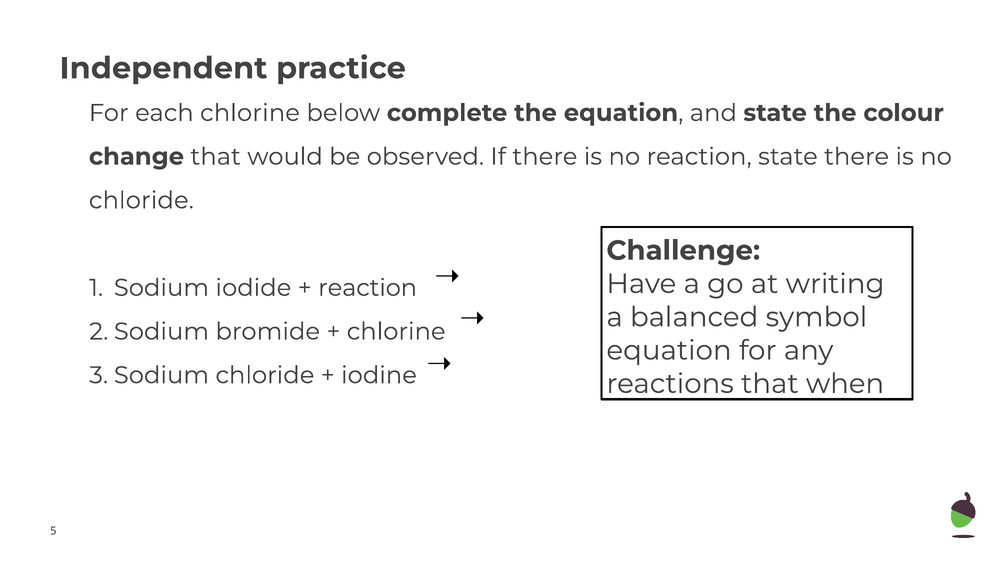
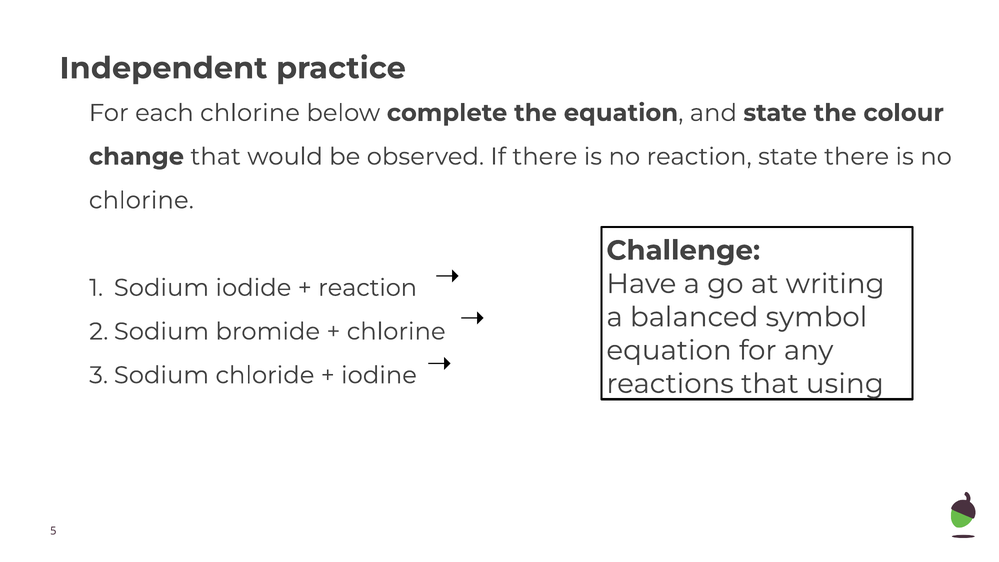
chloride at (141, 200): chloride -> chlorine
when: when -> using
